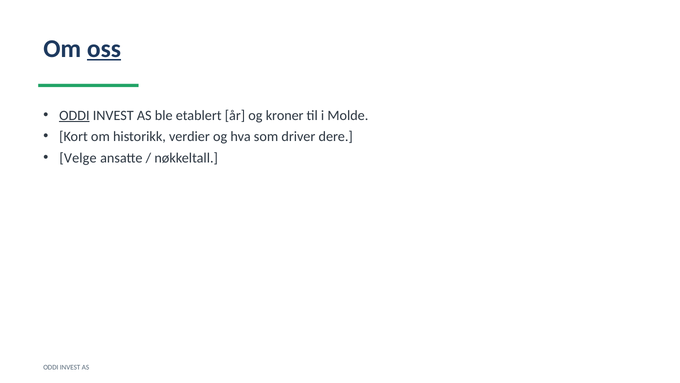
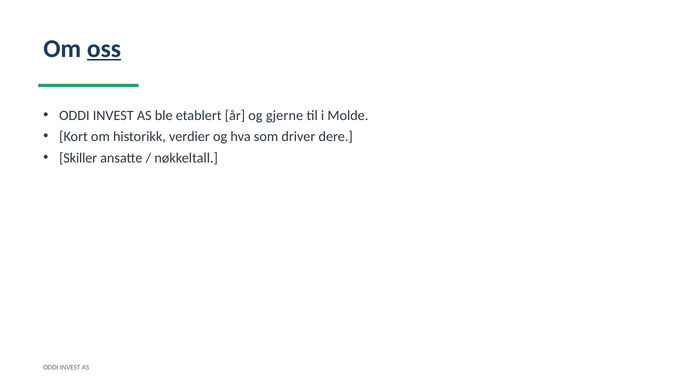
ODDI at (74, 115) underline: present -> none
kroner: kroner -> gjerne
Velge: Velge -> Skiller
